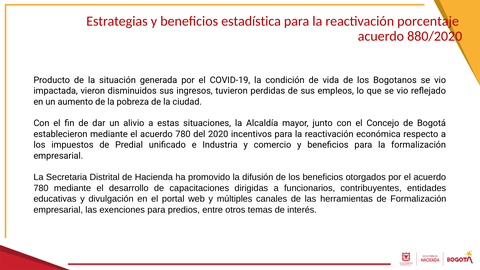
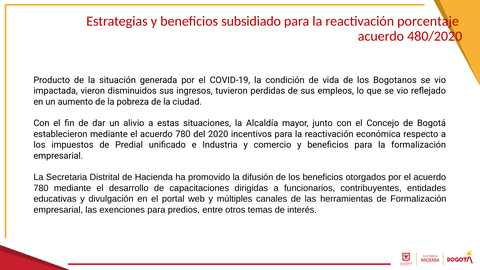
estadística: estadística -> subsidiado
880/2020: 880/2020 -> 480/2020
